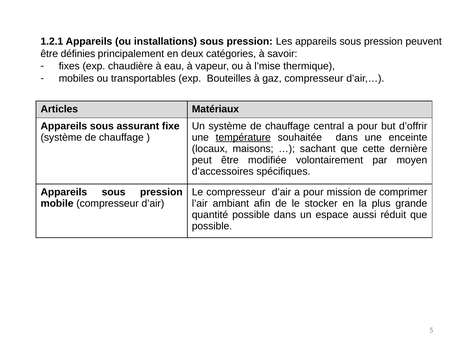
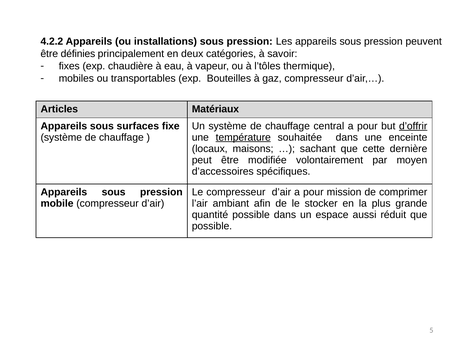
1.2.1: 1.2.1 -> 4.2.2
l’mise: l’mise -> l’tôles
assurant: assurant -> surfaces
d’offrir underline: none -> present
